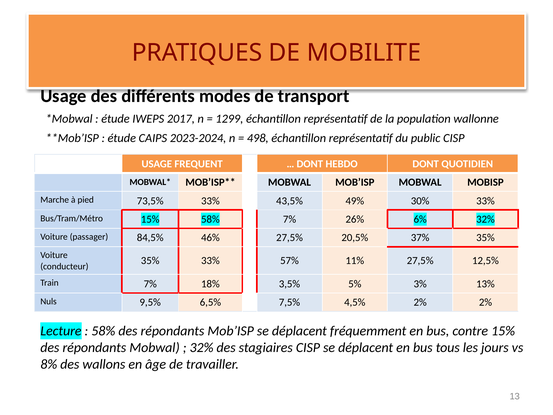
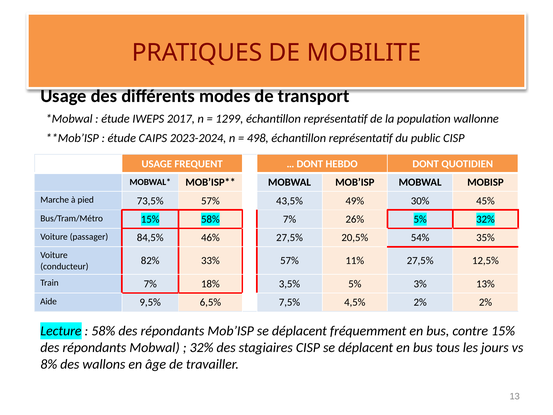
73,5% 33%: 33% -> 57%
30% 33%: 33% -> 45%
26% 6%: 6% -> 5%
37%: 37% -> 54%
35% at (150, 261): 35% -> 82%
Nuls: Nuls -> Aide
